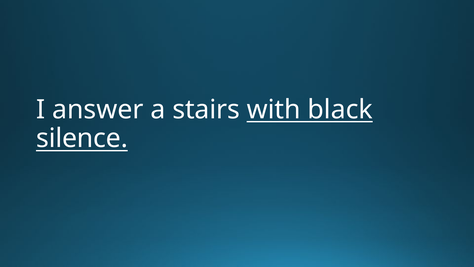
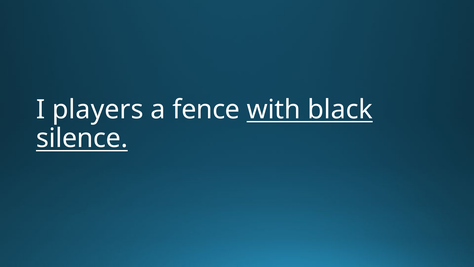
answer: answer -> players
stairs: stairs -> fence
